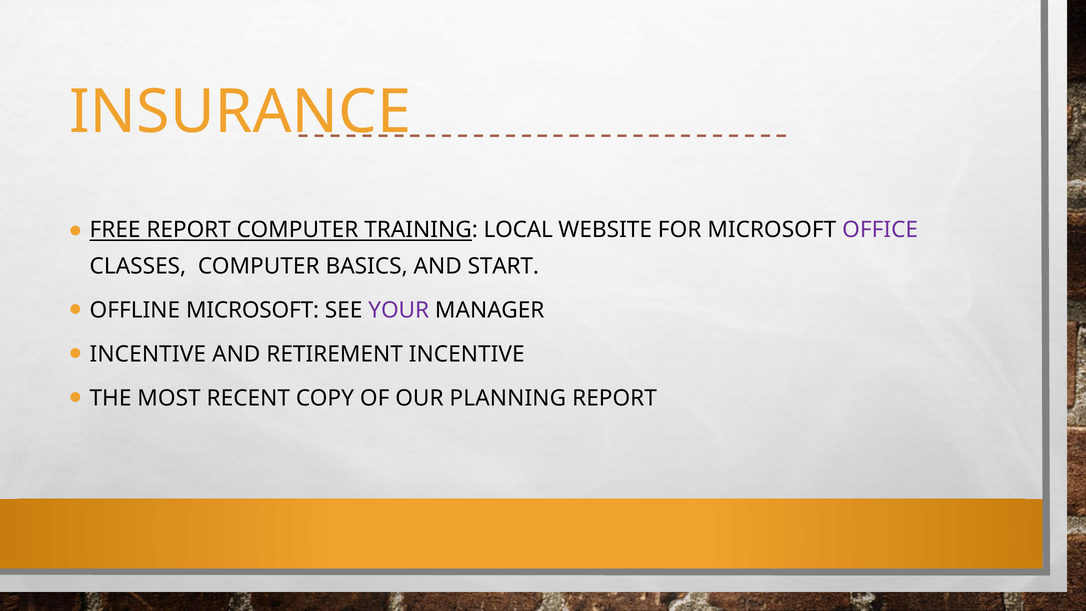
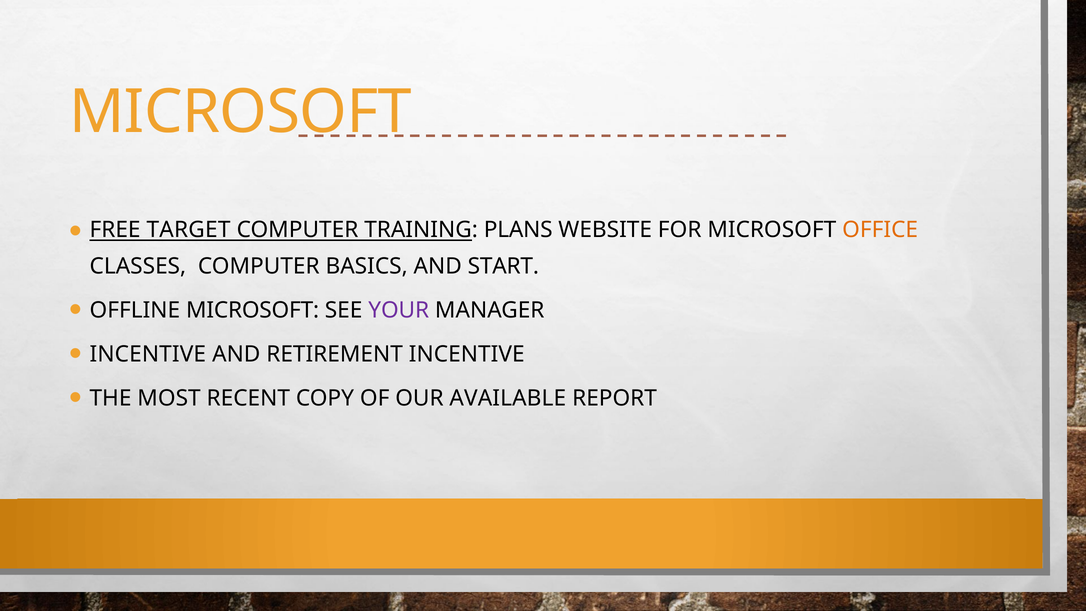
INSURANCE at (240, 112): INSURANCE -> MICROSOFT
FREE REPORT: REPORT -> TARGET
LOCAL: LOCAL -> PLANS
OFFICE colour: purple -> orange
PLANNING: PLANNING -> AVAILABLE
